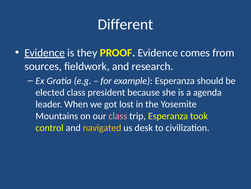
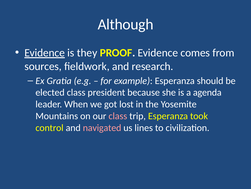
Different: Different -> Although
navigated colour: yellow -> pink
desk: desk -> lines
